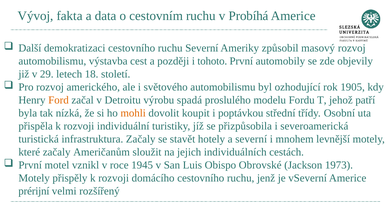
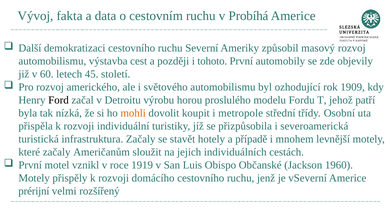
29: 29 -> 60
18: 18 -> 45
1905: 1905 -> 1909
Ford colour: orange -> black
spadá: spadá -> horou
poptávkou: poptávkou -> metropole
a severní: severní -> případě
1945: 1945 -> 1919
Obrovské: Obrovské -> Občanské
1973: 1973 -> 1960
